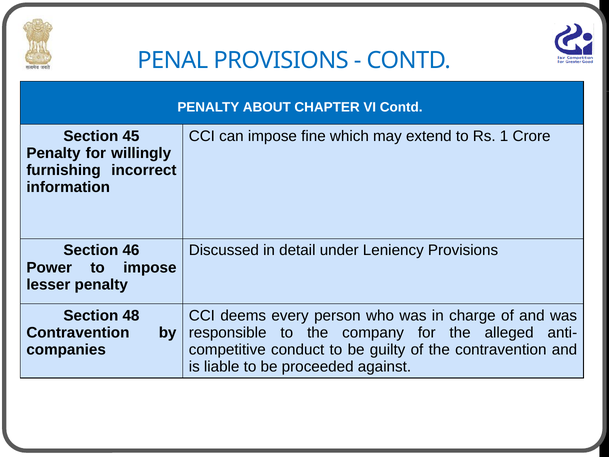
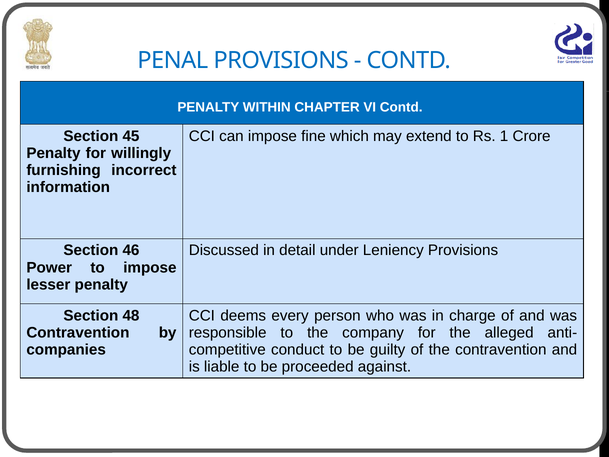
ABOUT: ABOUT -> WITHIN
